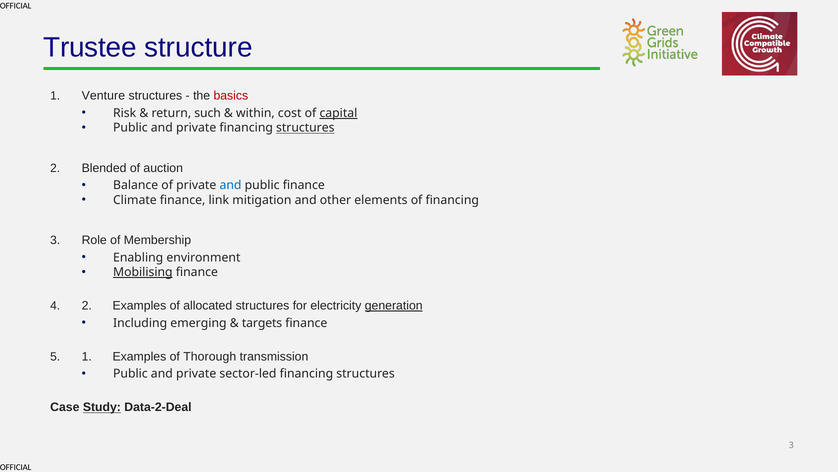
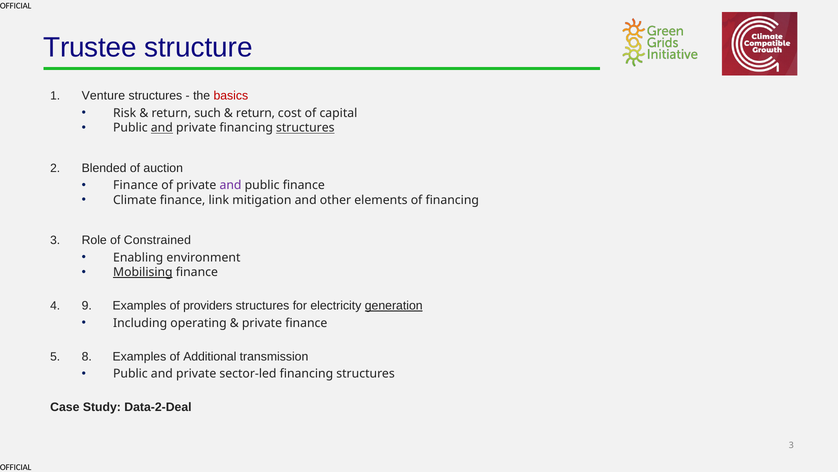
within at (255, 113): within -> return
capital underline: present -> none
and at (162, 128) underline: none -> present
Balance at (136, 185): Balance -> Finance
and at (231, 185) colour: blue -> purple
Membership: Membership -> Constrained
4 2: 2 -> 9
allocated: allocated -> providers
emerging: emerging -> operating
targets at (262, 323): targets -> private
5 1: 1 -> 8
Thorough: Thorough -> Additional
Study underline: present -> none
